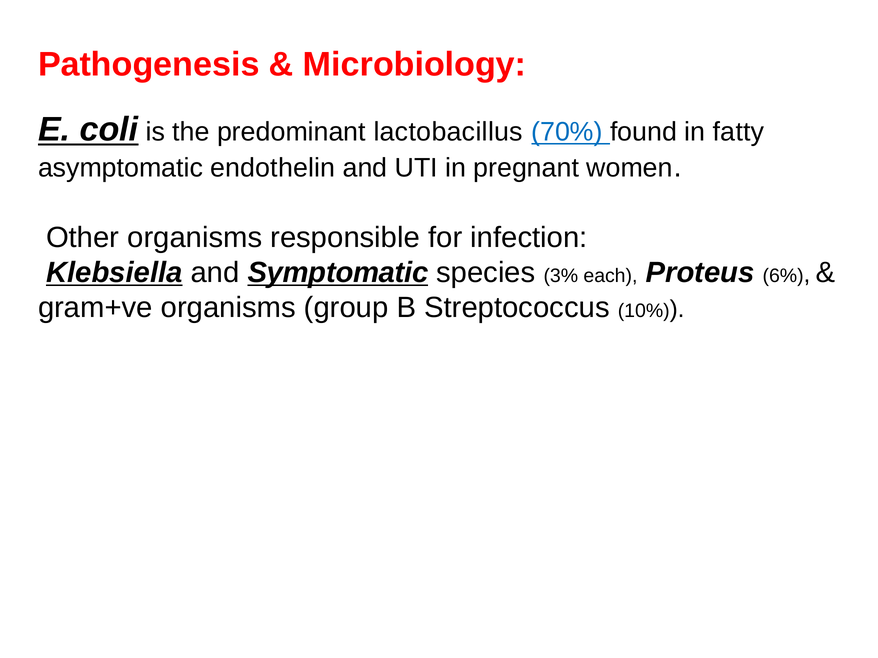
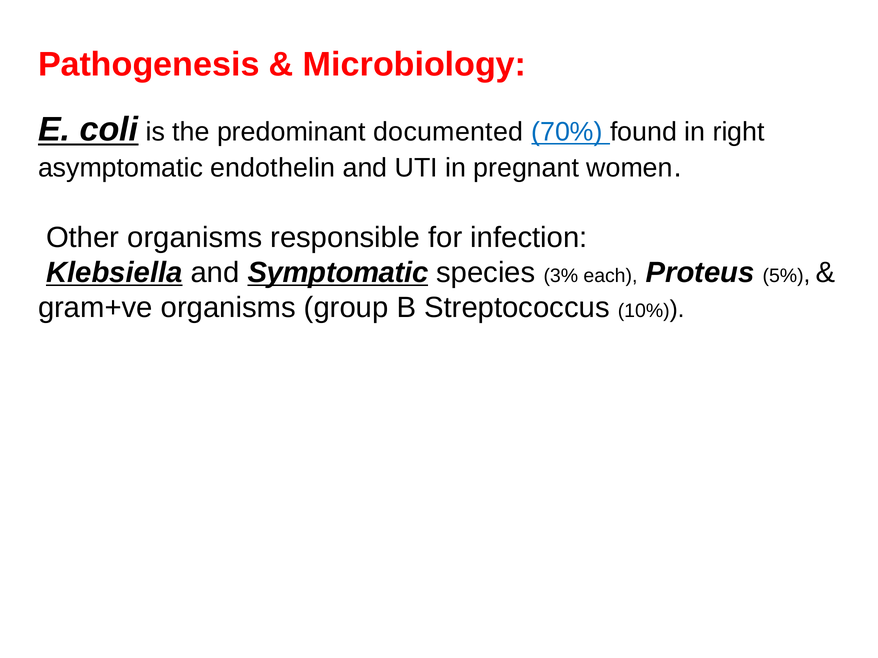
lactobacillus: lactobacillus -> documented
fatty: fatty -> right
6%: 6% -> 5%
